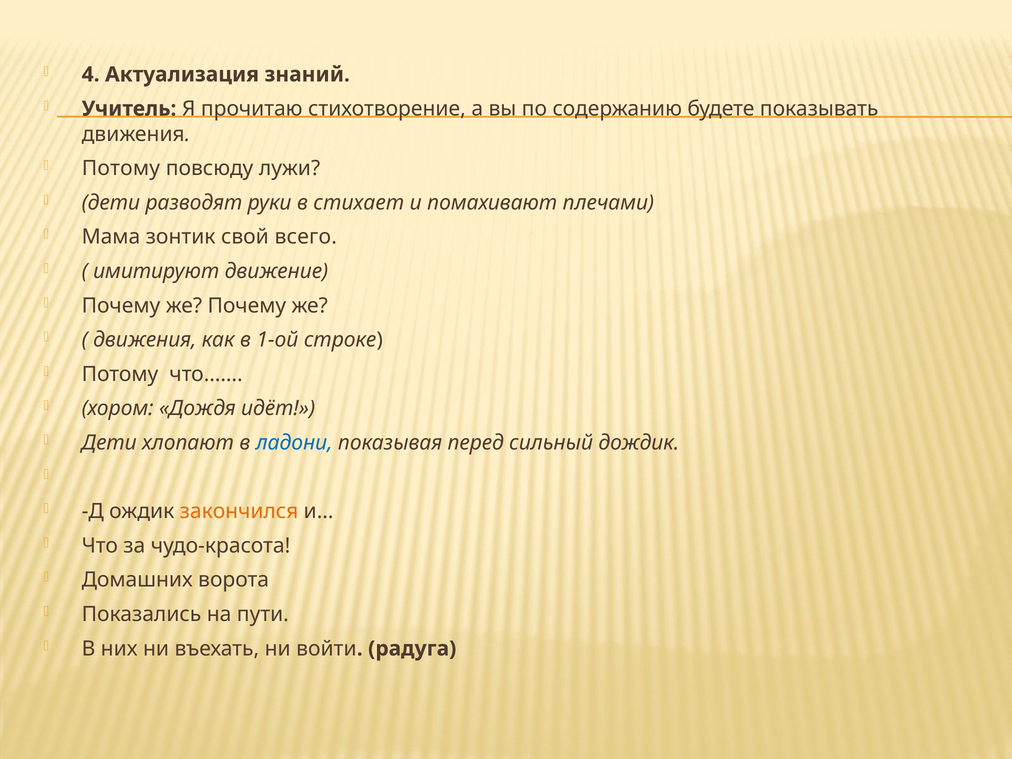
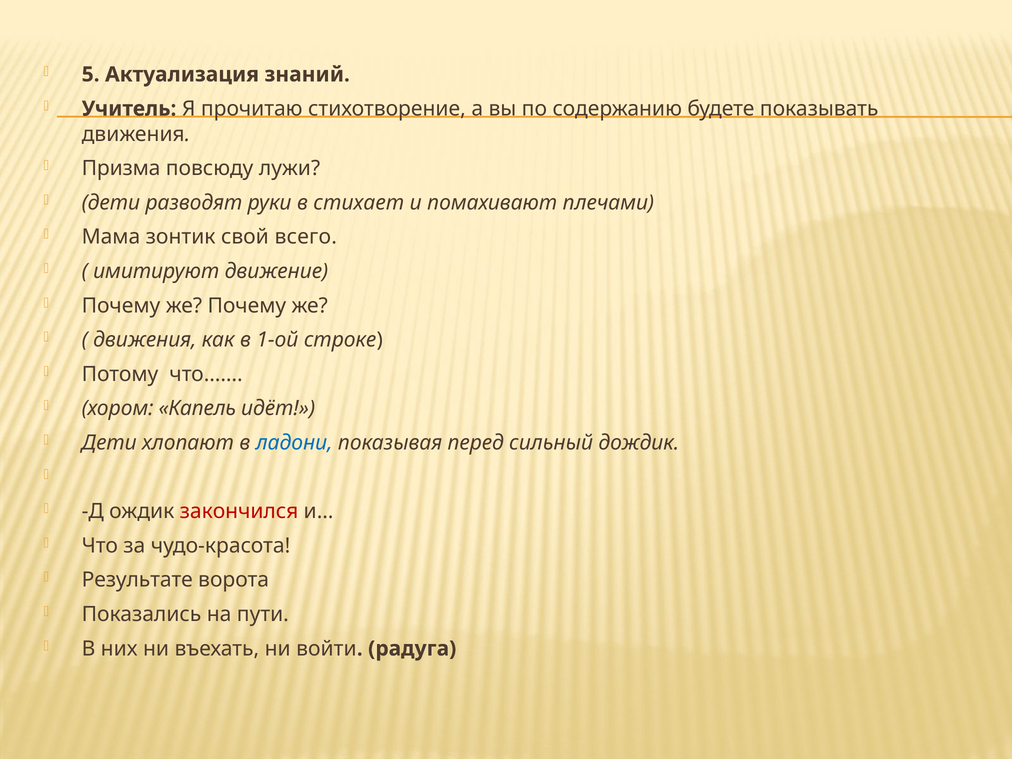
4: 4 -> 5
Потому at (121, 168): Потому -> Призма
Дождя: Дождя -> Капель
закончился colour: orange -> red
Домашних: Домашних -> Результате
